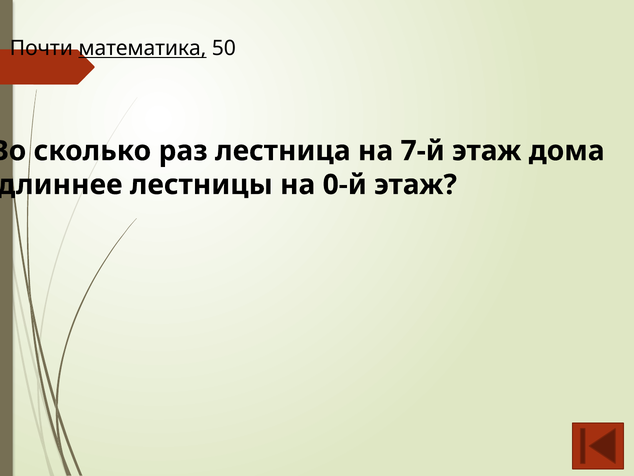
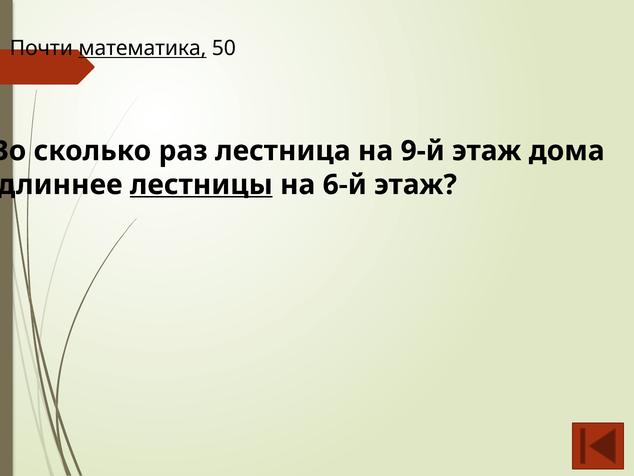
7-й: 7-й -> 9-й
лестницы underline: none -> present
0-й: 0-й -> 6-й
